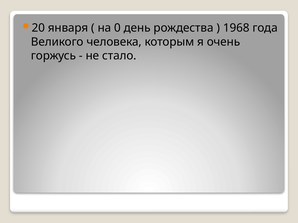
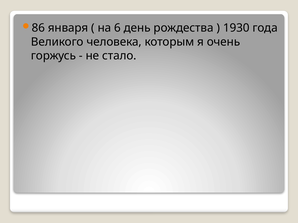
20: 20 -> 86
0: 0 -> 6
1968: 1968 -> 1930
